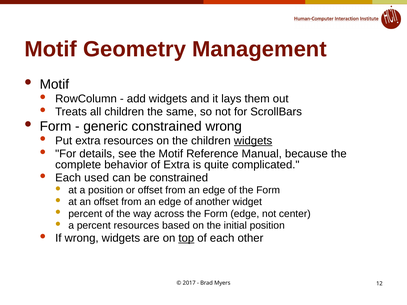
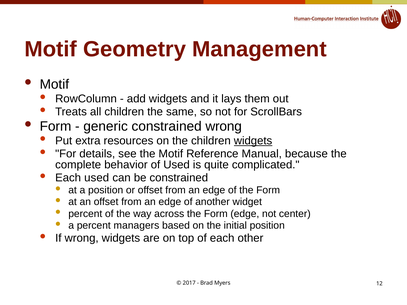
of Extra: Extra -> Used
percent resources: resources -> managers
top underline: present -> none
